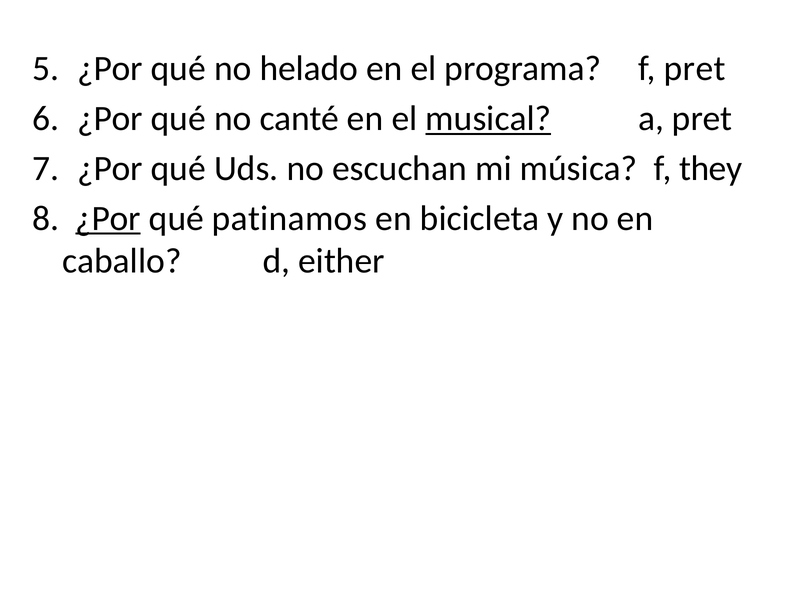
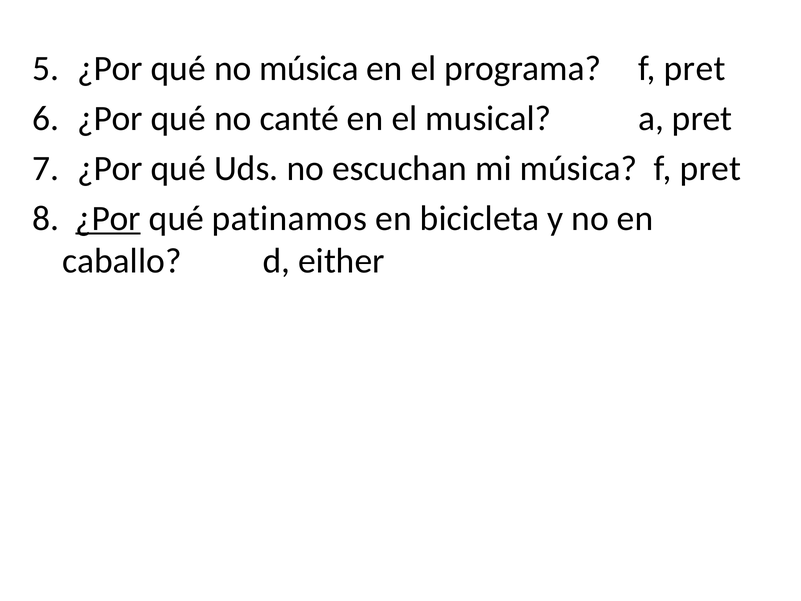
no helado: helado -> música
musical underline: present -> none
música f they: they -> pret
